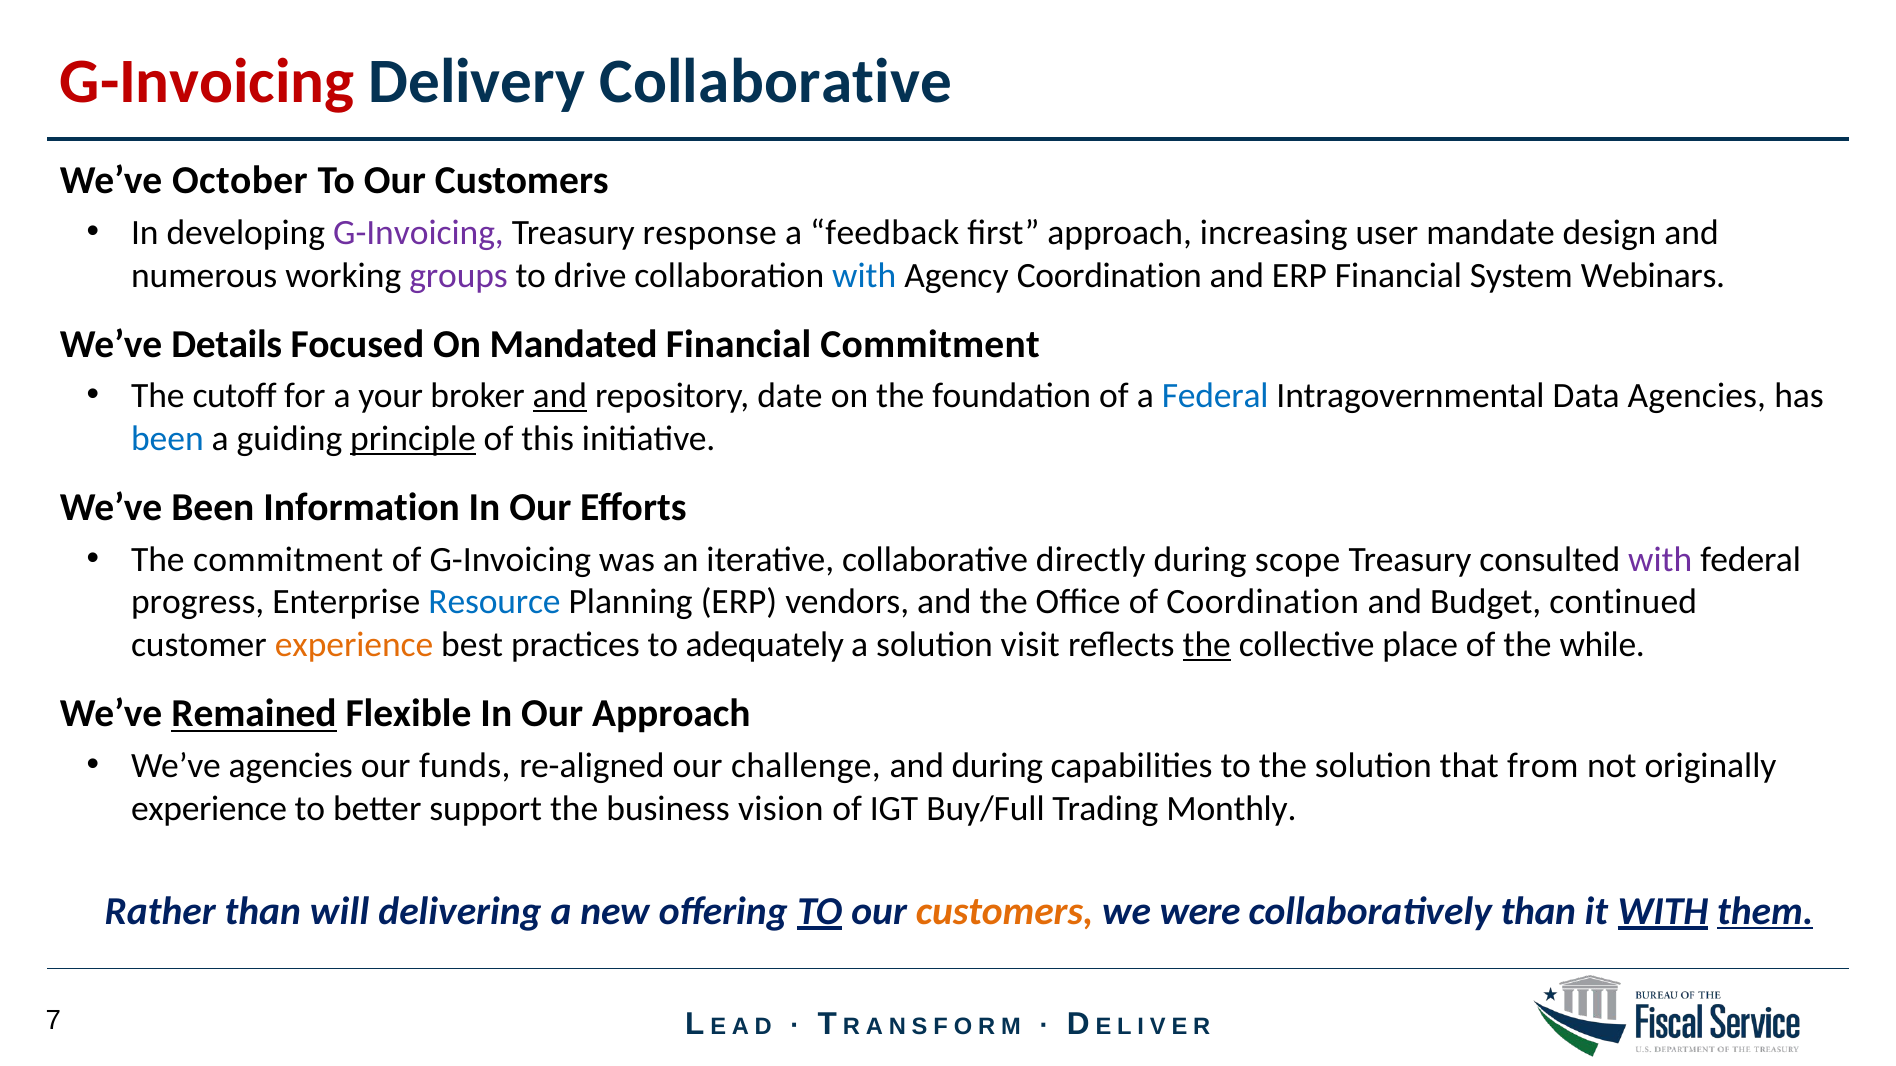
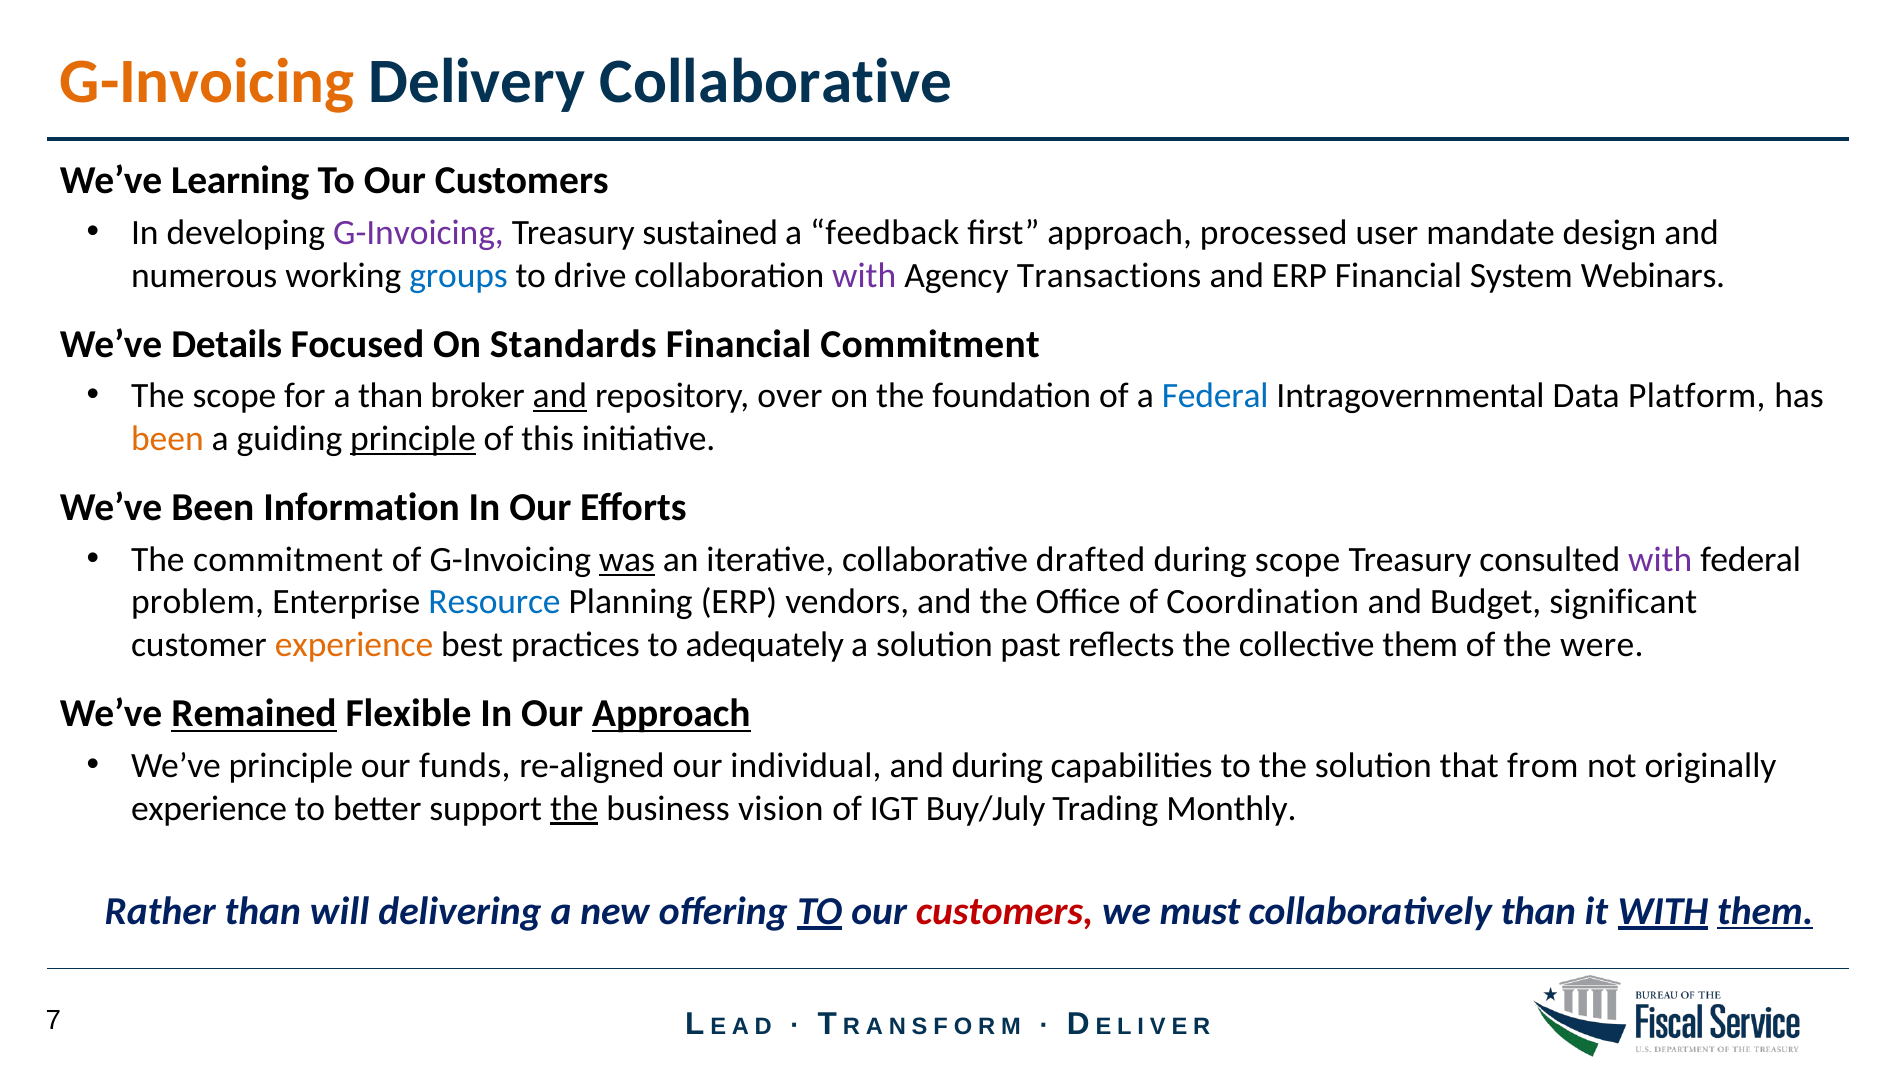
G-Invoicing at (207, 81) colour: red -> orange
October: October -> Learning
response: response -> sustained
increasing: increasing -> processed
groups colour: purple -> blue
with at (864, 275) colour: blue -> purple
Agency Coordination: Coordination -> Transactions
Mandated: Mandated -> Standards
The cutoff: cutoff -> scope
a your: your -> than
date: date -> over
Data Agencies: Agencies -> Platform
been at (167, 439) colour: blue -> orange
was underline: none -> present
directly: directly -> drafted
progress: progress -> problem
continued: continued -> significant
visit: visit -> past
the at (1207, 645) underline: present -> none
collective place: place -> them
while: while -> were
Approach at (671, 714) underline: none -> present
We’ve agencies: agencies -> principle
challenge: challenge -> individual
the at (574, 809) underline: none -> present
Buy/Full: Buy/Full -> Buy/July
customers at (1005, 912) colour: orange -> red
were: were -> must
